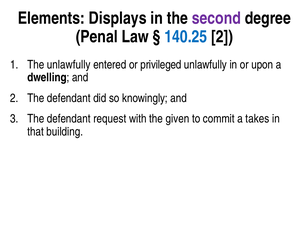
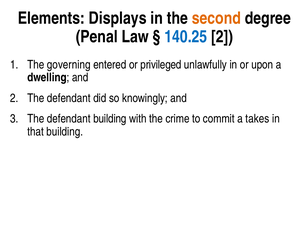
second colour: purple -> orange
The unlawfully: unlawfully -> governing
defendant request: request -> building
given: given -> crime
